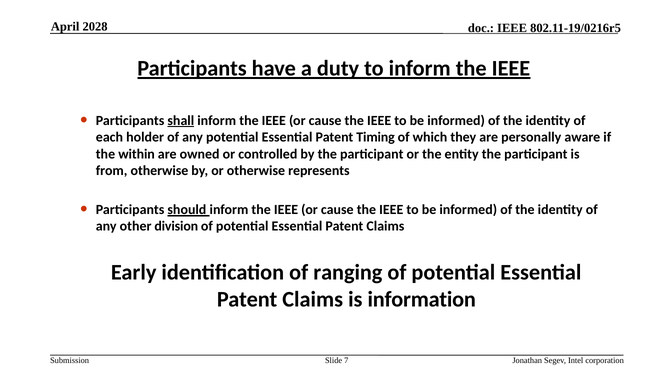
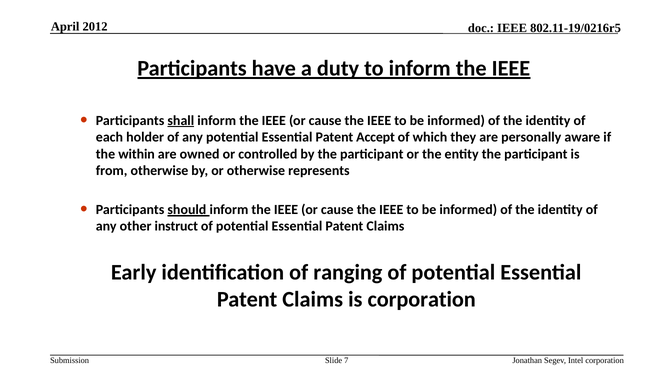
2028: 2028 -> 2012
Timing: Timing -> Accept
division: division -> instruct
is information: information -> corporation
